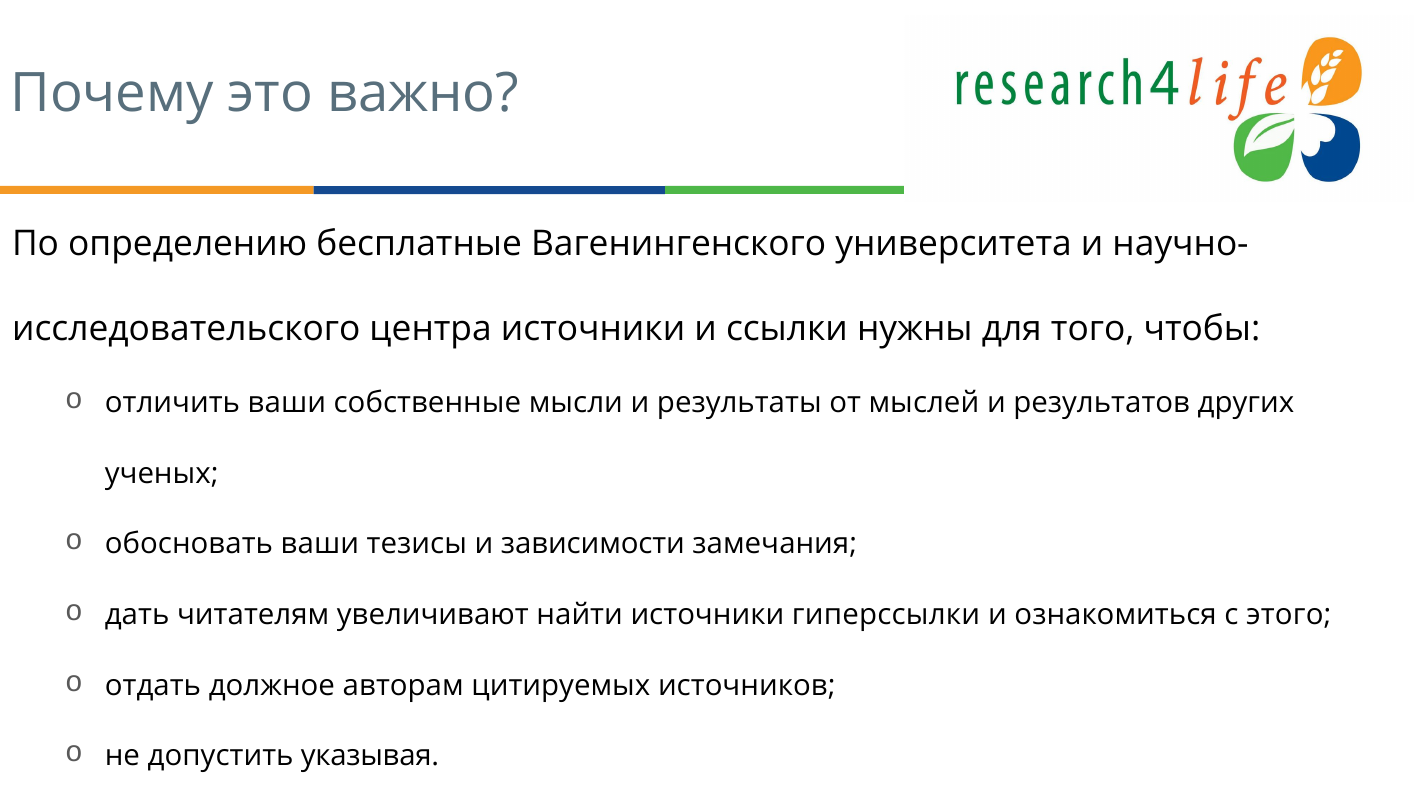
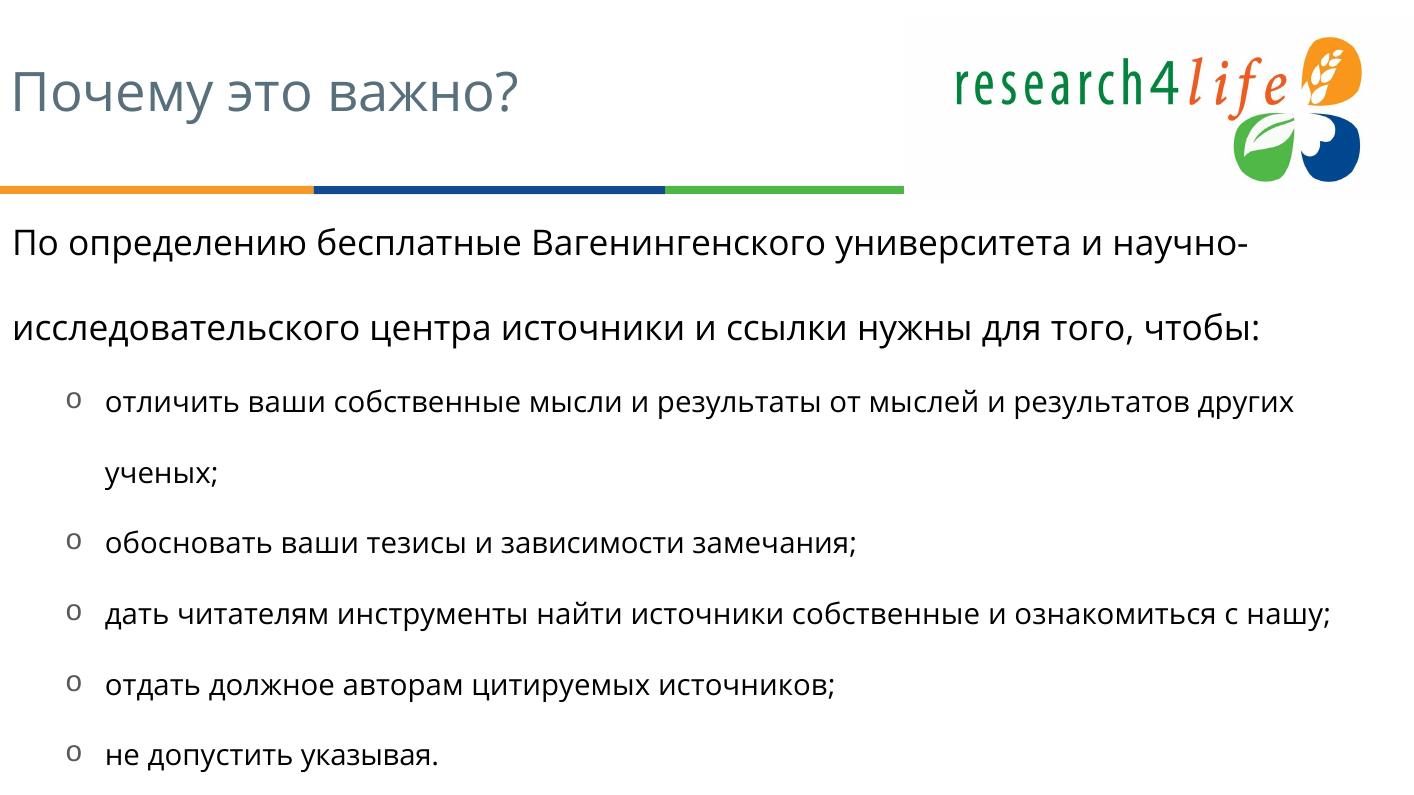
увеличивают: увеличивают -> инструменты
источники гиперссылки: гиперссылки -> собственные
этого: этого -> нашу
